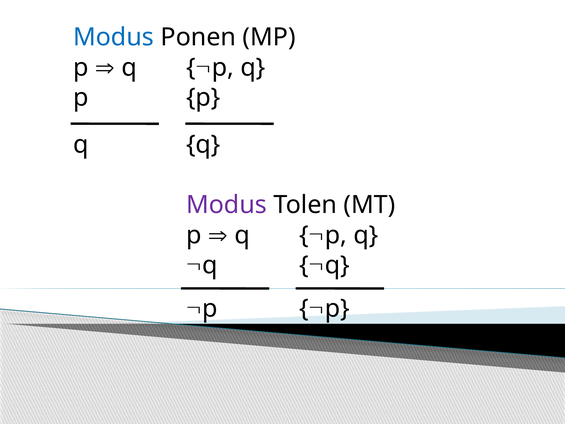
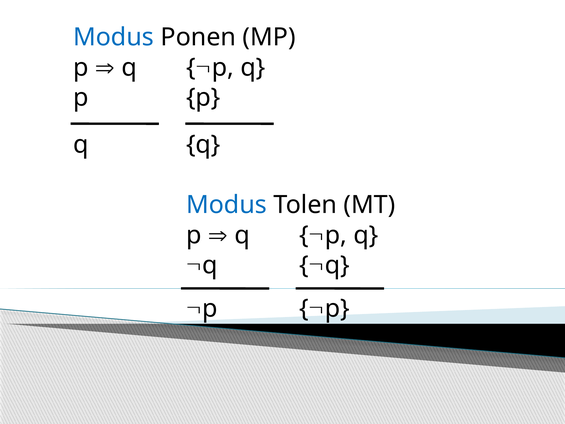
Modus at (226, 205) colour: purple -> blue
